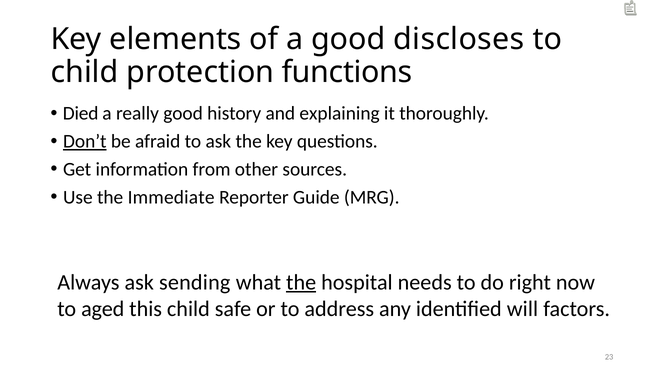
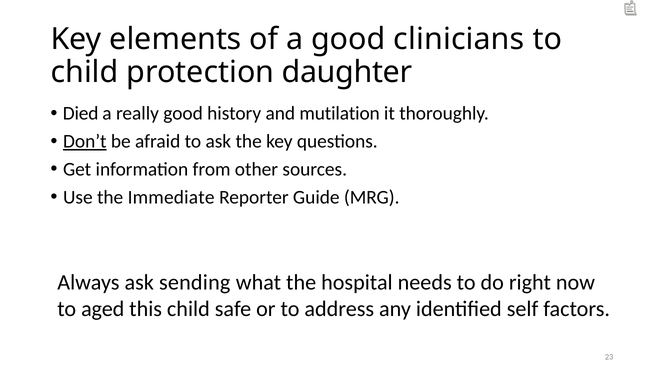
discloses: discloses -> clinicians
functions: functions -> daughter
explaining: explaining -> mutilation
the at (301, 282) underline: present -> none
will: will -> self
